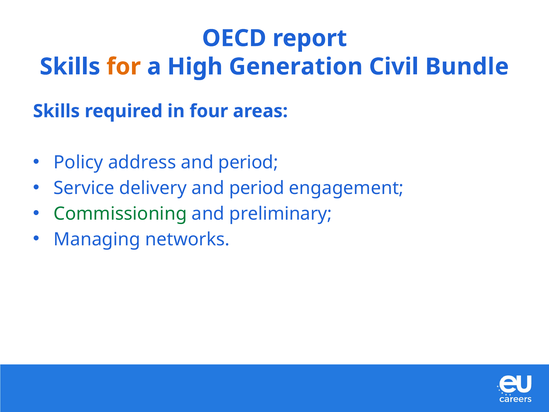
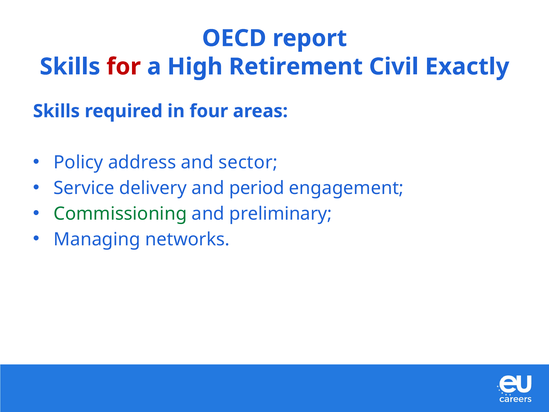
for colour: orange -> red
Generation: Generation -> Retirement
Bundle: Bundle -> Exactly
period at (248, 162): period -> sector
